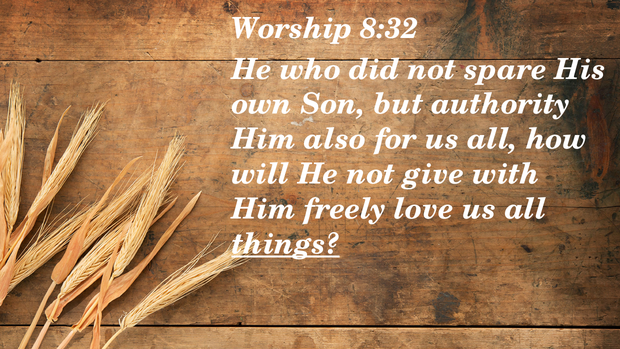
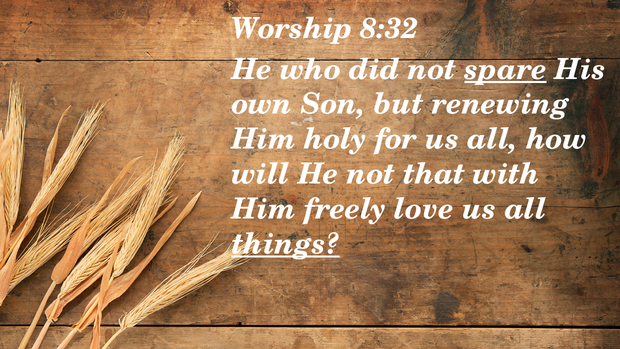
spare underline: none -> present
authority: authority -> renewing
also: also -> holy
give: give -> that
